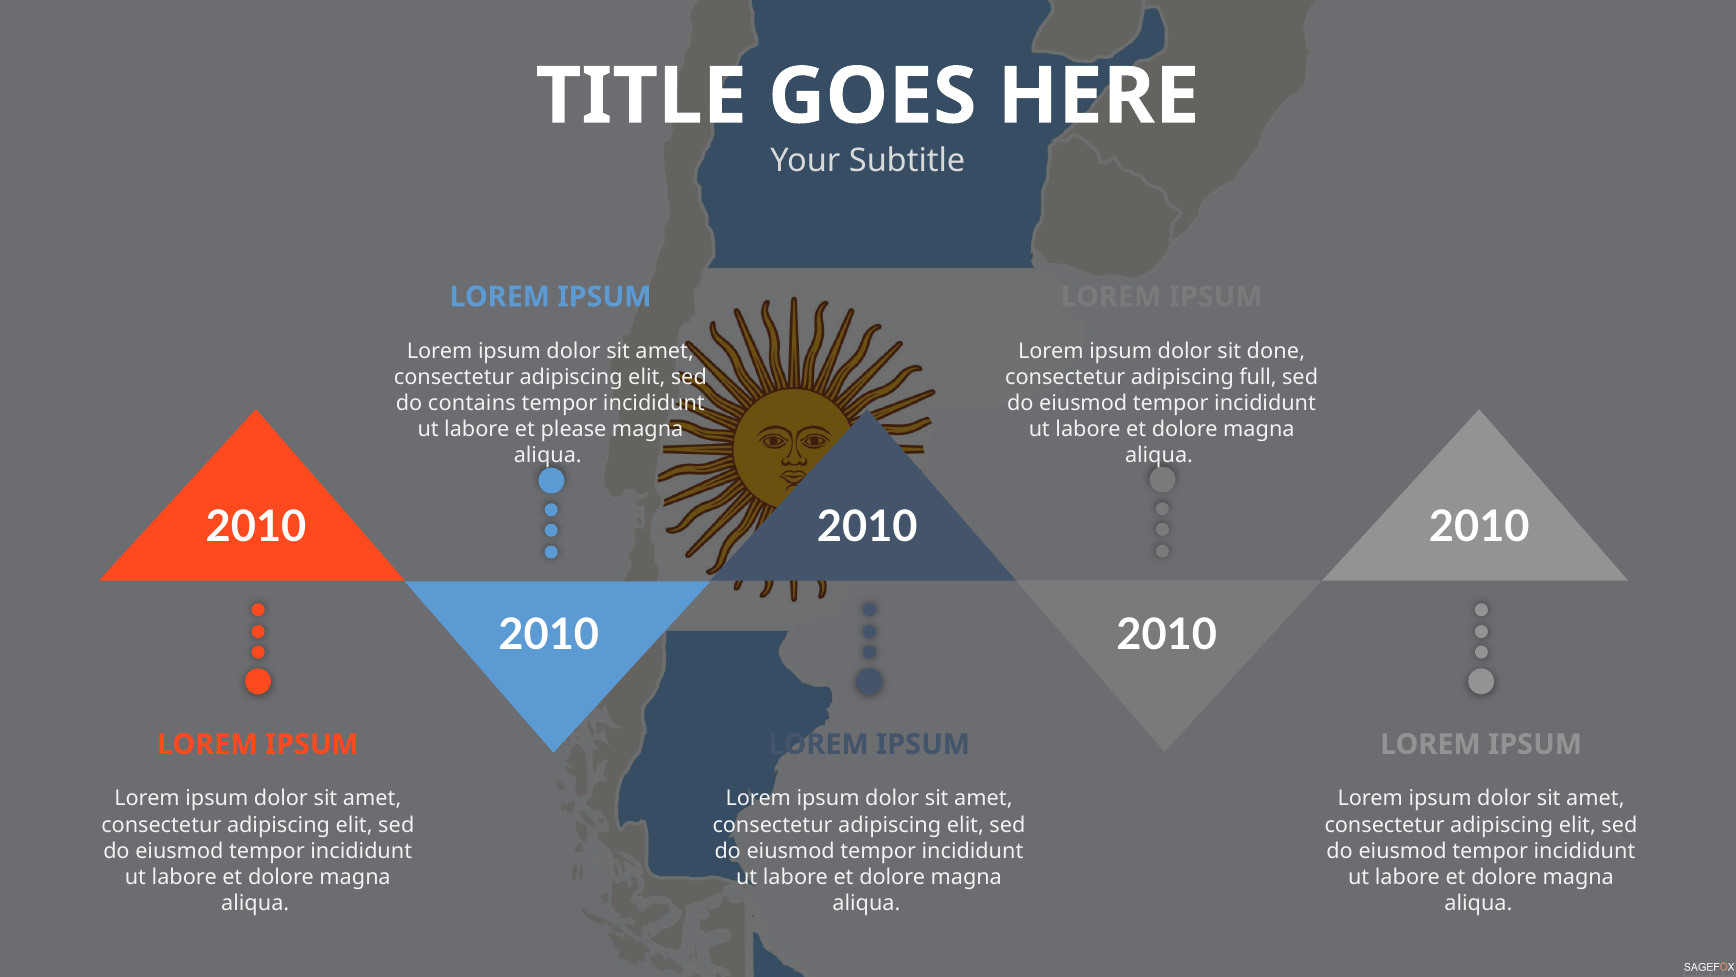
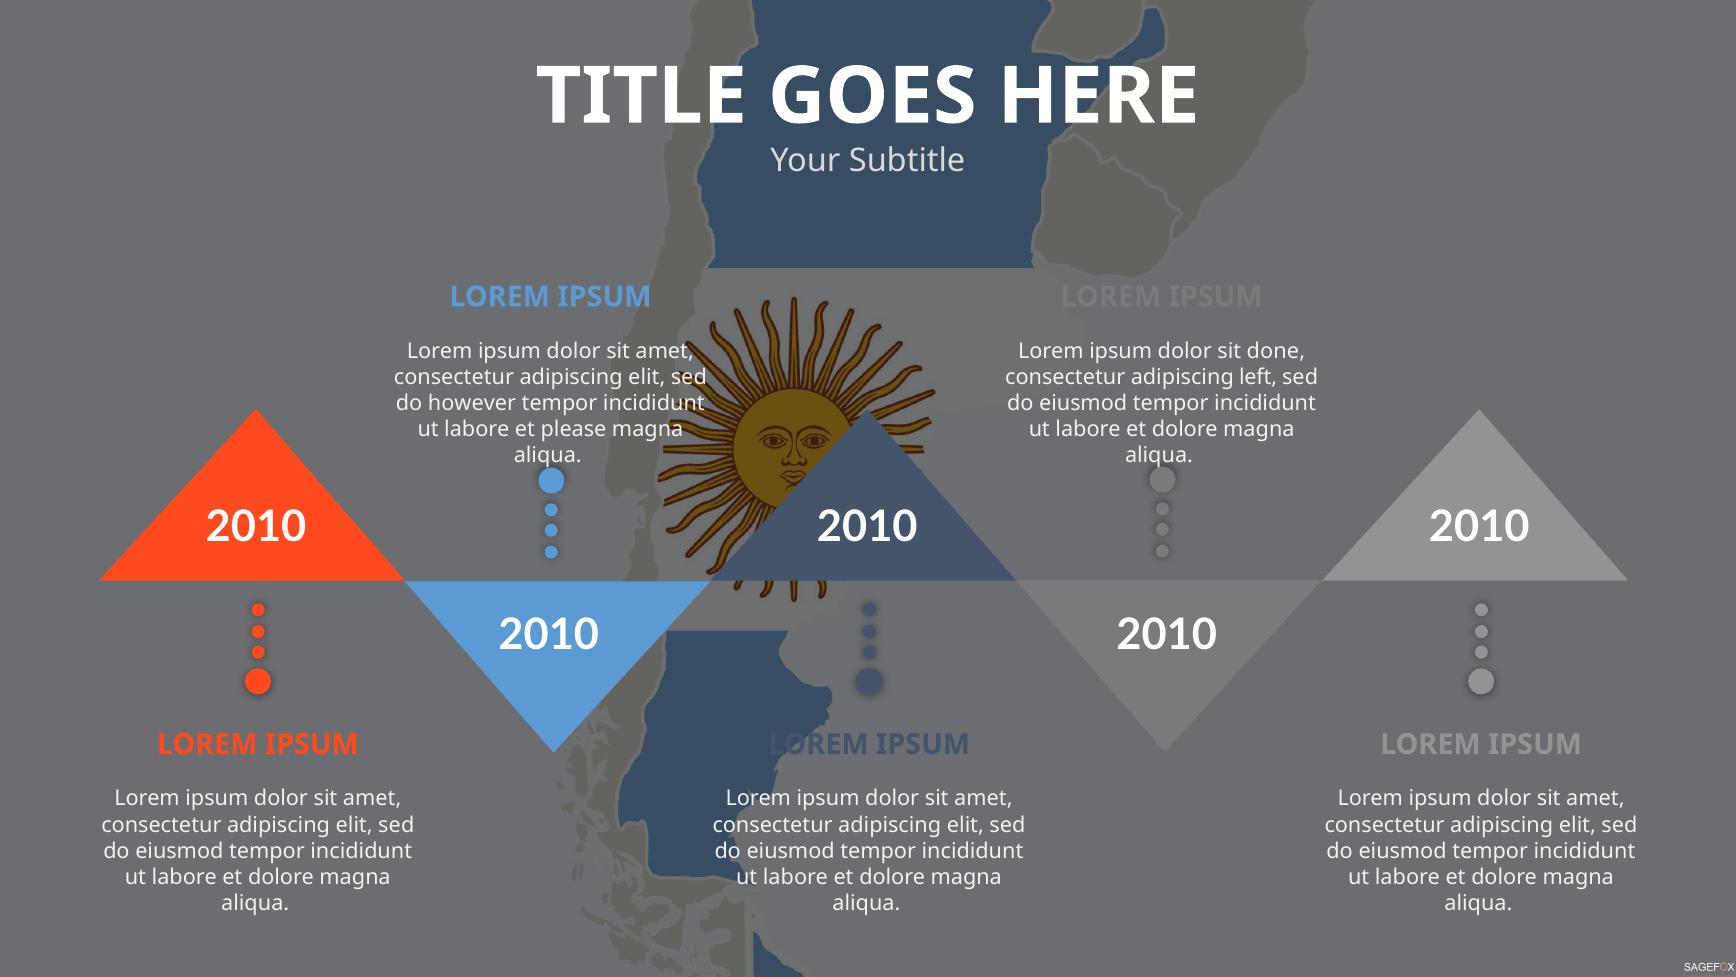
full: full -> left
contains: contains -> however
